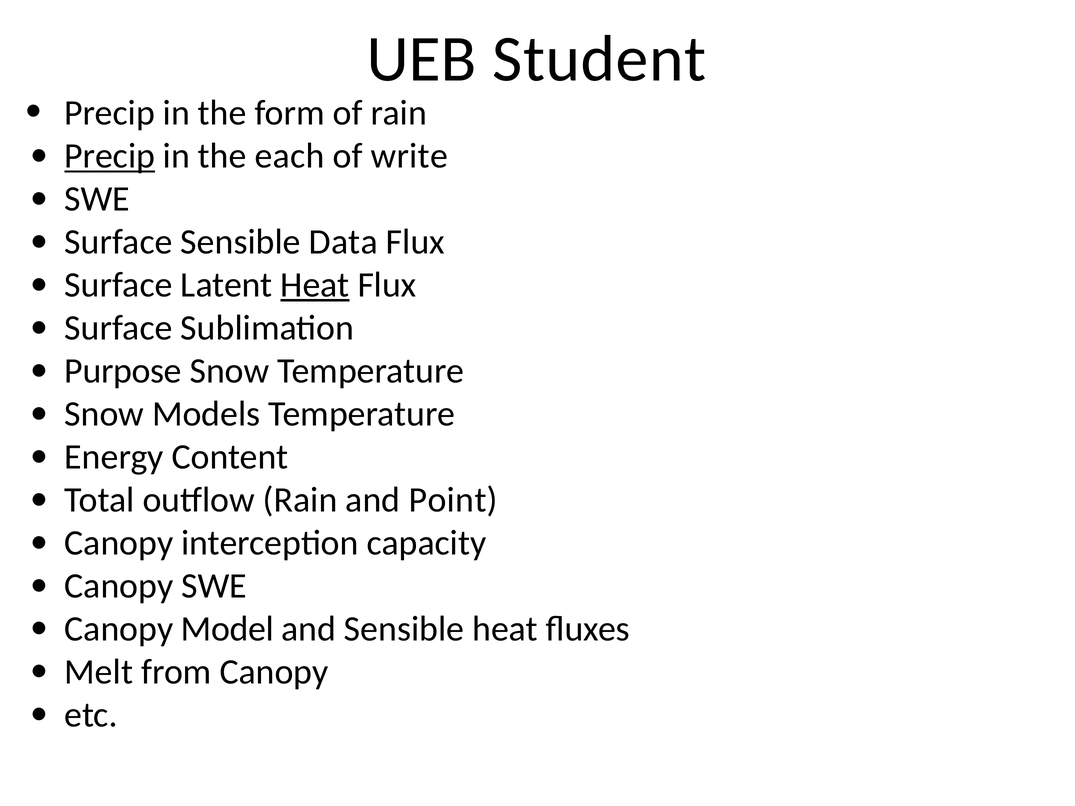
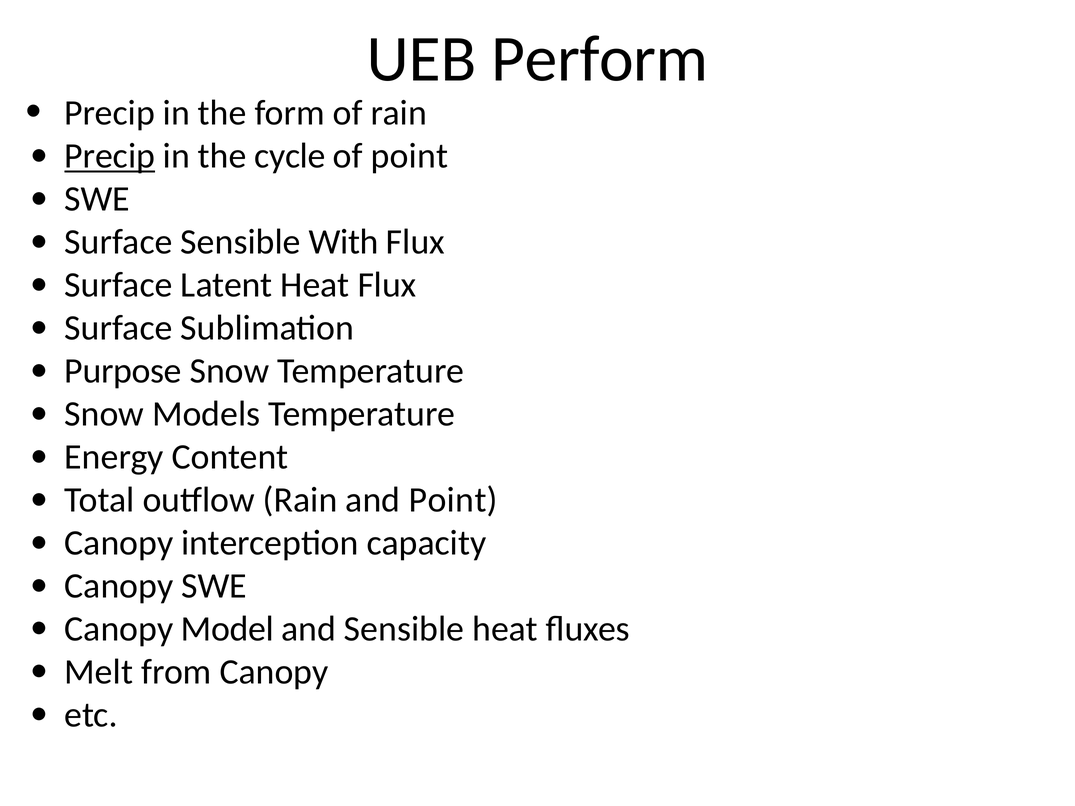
Student: Student -> Perform
each: each -> cycle
of write: write -> point
Data: Data -> With
Heat at (315, 285) underline: present -> none
